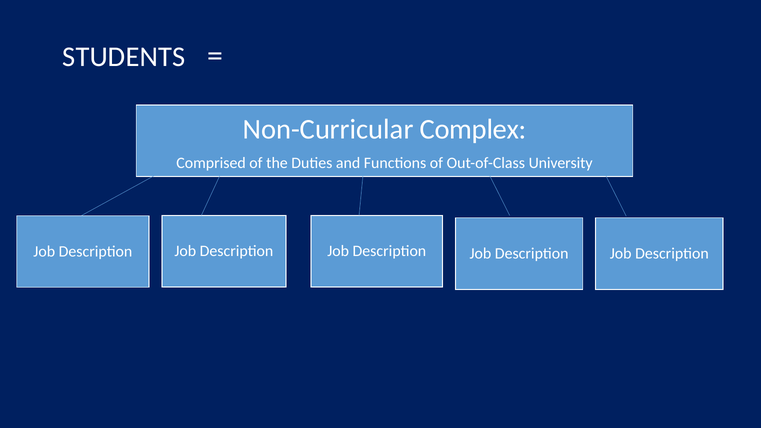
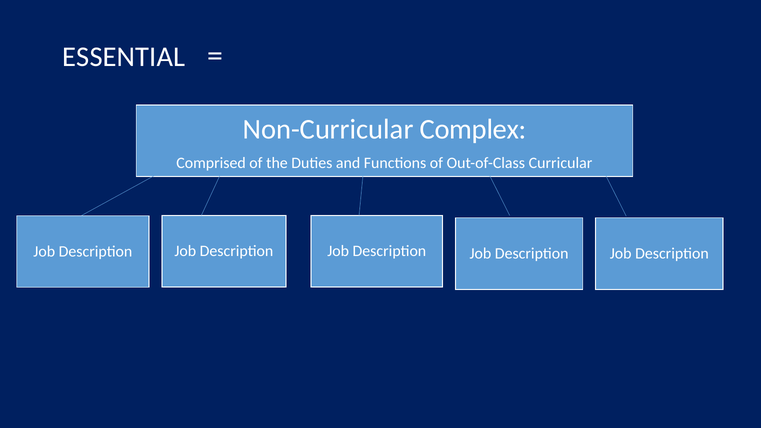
STUDENTS: STUDENTS -> ESSENTIAL
University: University -> Curricular
